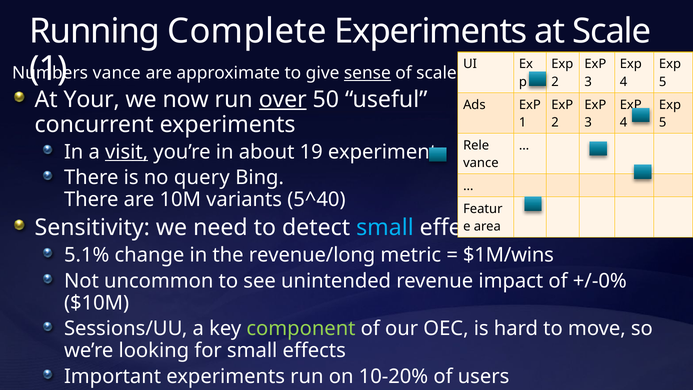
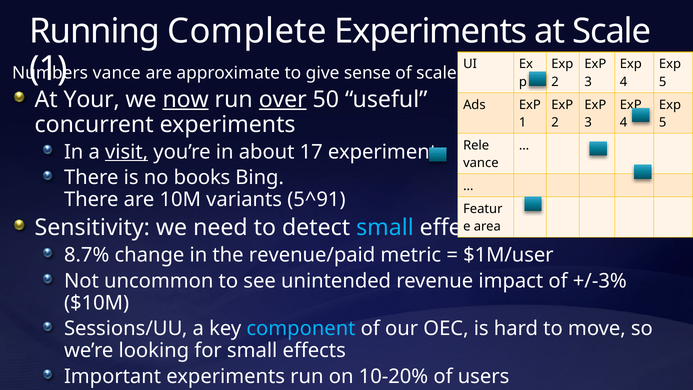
sense underline: present -> none
now underline: none -> present
19: 19 -> 17
query: query -> books
5^40: 5^40 -> 5^91
5.1%: 5.1% -> 8.7%
revenue/long: revenue/long -> revenue/paid
$1M/wins: $1M/wins -> $1M/user
+/-0%: +/-0% -> +/-3%
component colour: light green -> light blue
